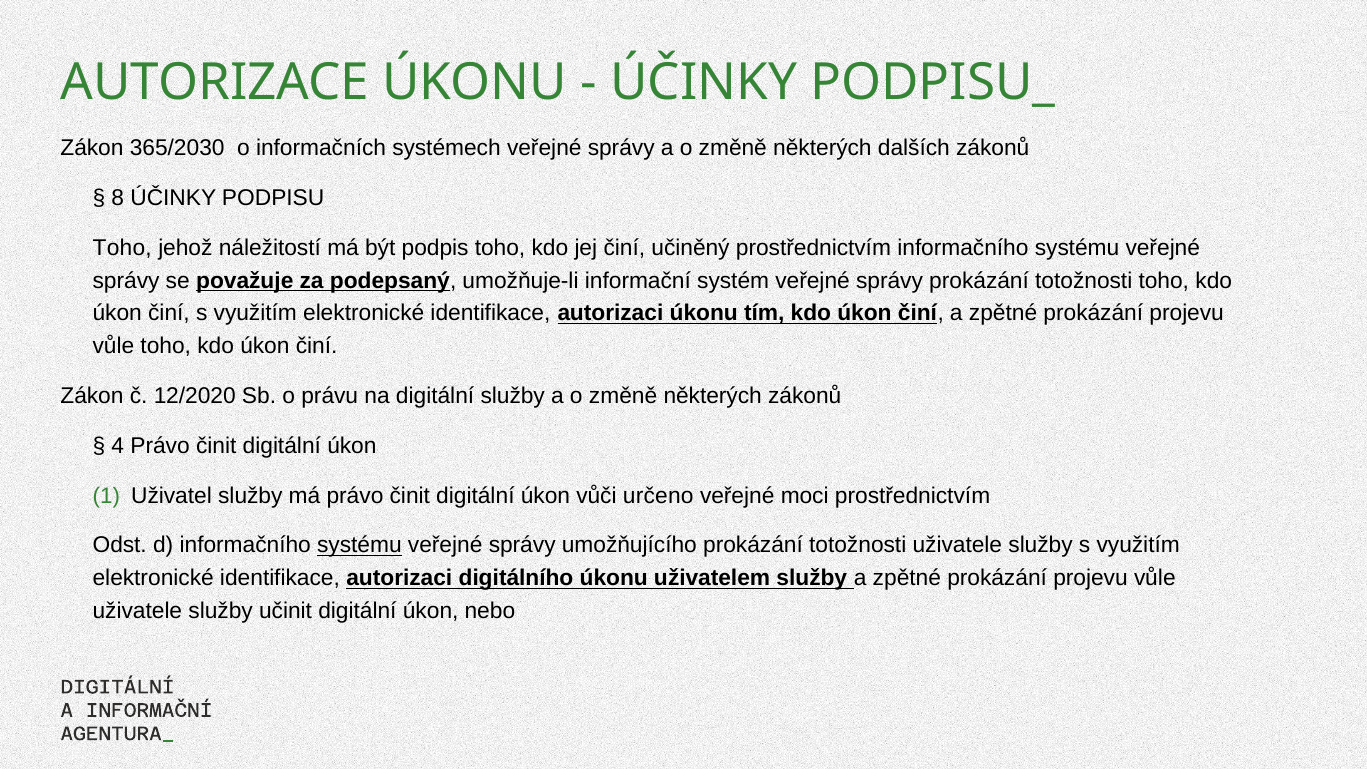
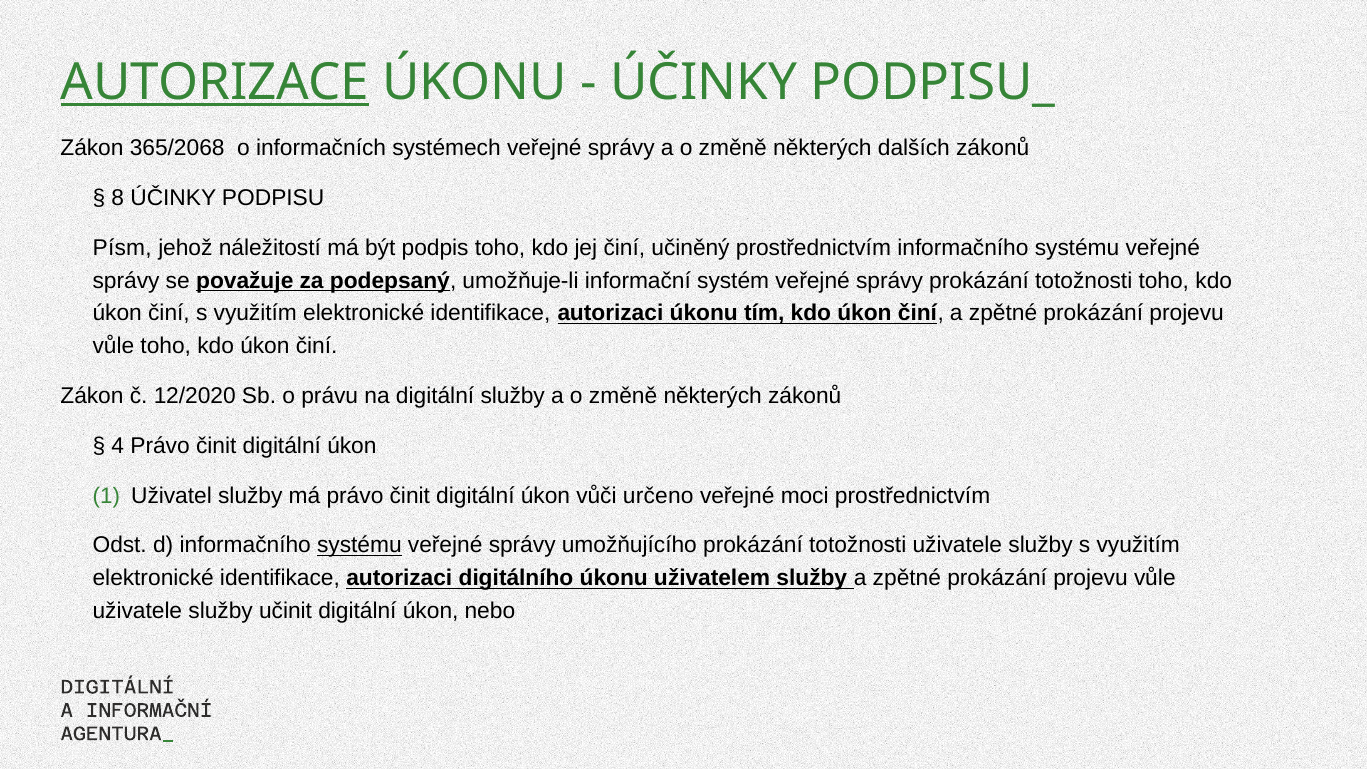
AUTORIZACE underline: none -> present
365/2030: 365/2030 -> 365/2068
Toho at (122, 248): Toho -> Písm
